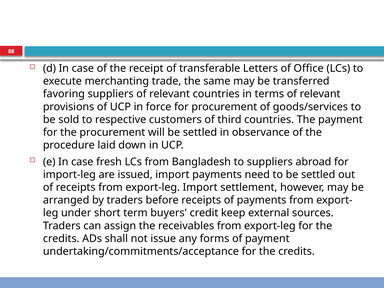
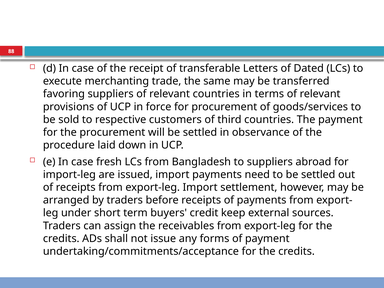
Office: Office -> Dated
